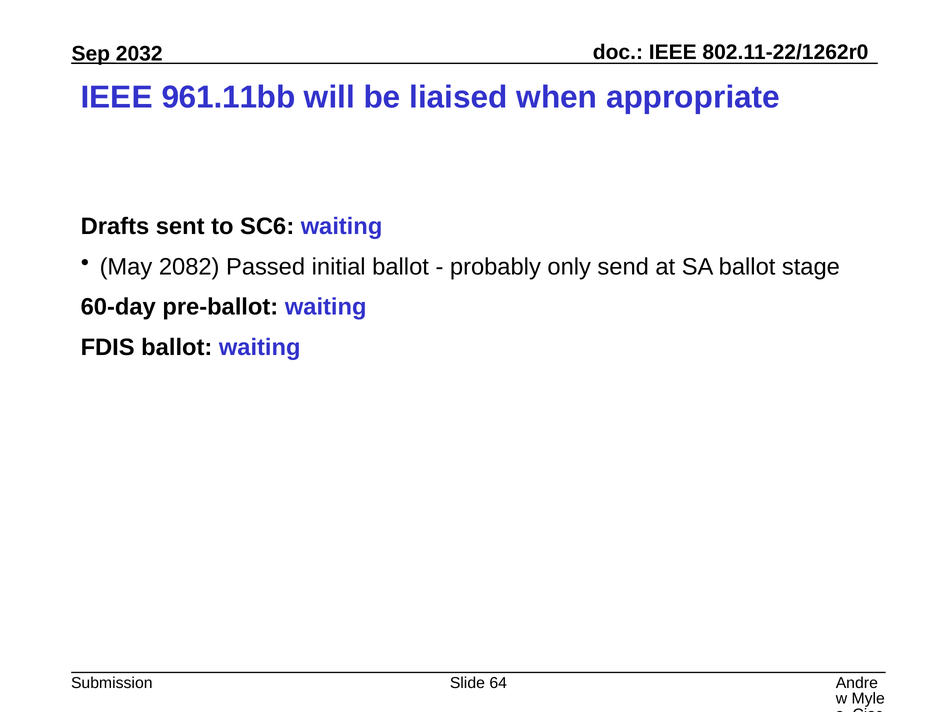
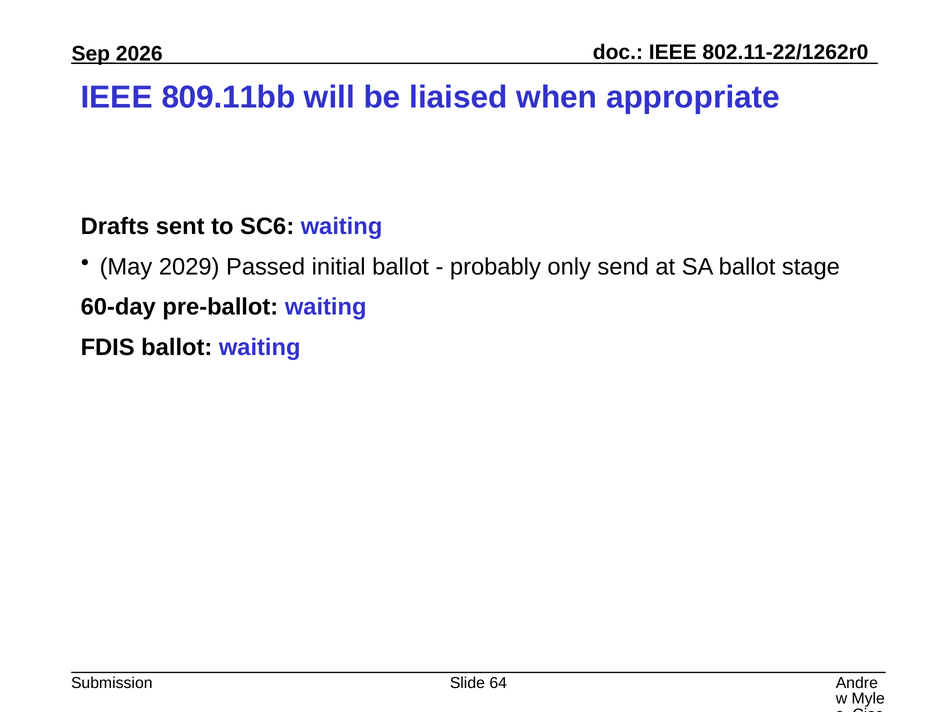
2032: 2032 -> 2026
961.11bb: 961.11bb -> 809.11bb
2082: 2082 -> 2029
